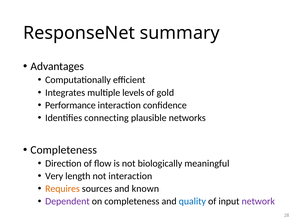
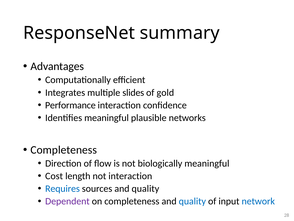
levels: levels -> slides
Identifies connecting: connecting -> meaningful
Very: Very -> Cost
Requires colour: orange -> blue
sources and known: known -> quality
network colour: purple -> blue
